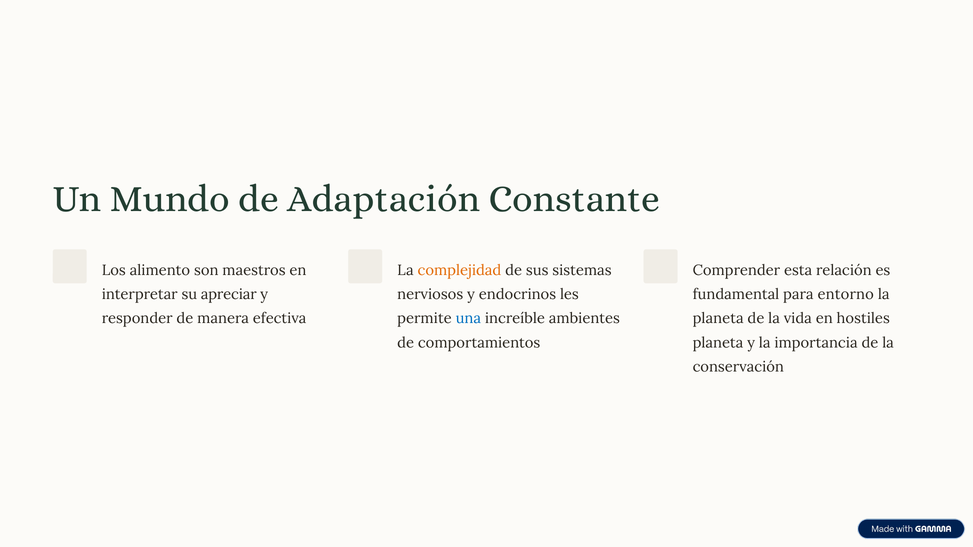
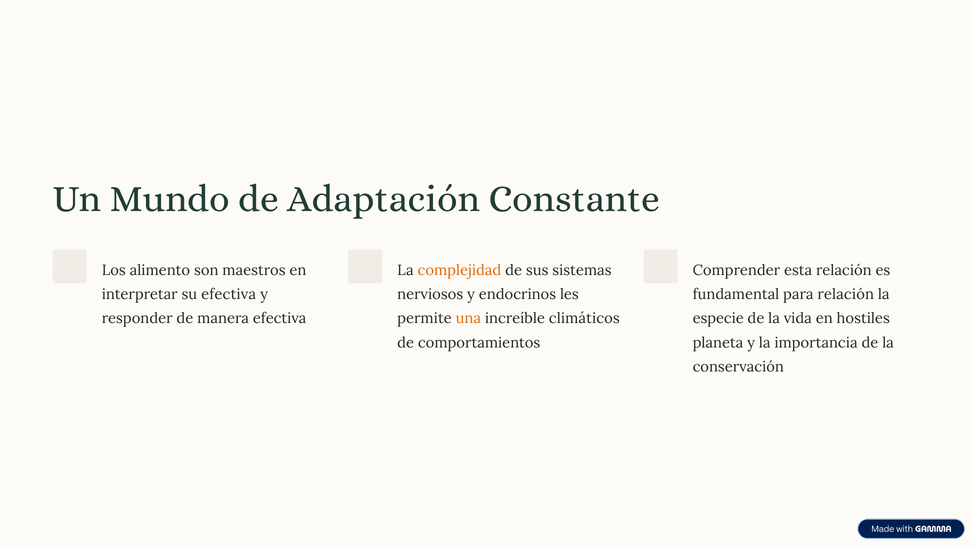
su apreciar: apreciar -> efectiva
para entorno: entorno -> relación
una colour: blue -> orange
ambientes: ambientes -> climáticos
planeta at (718, 319): planeta -> especie
